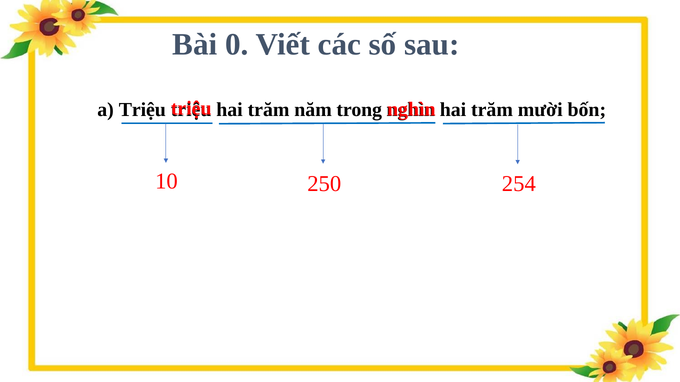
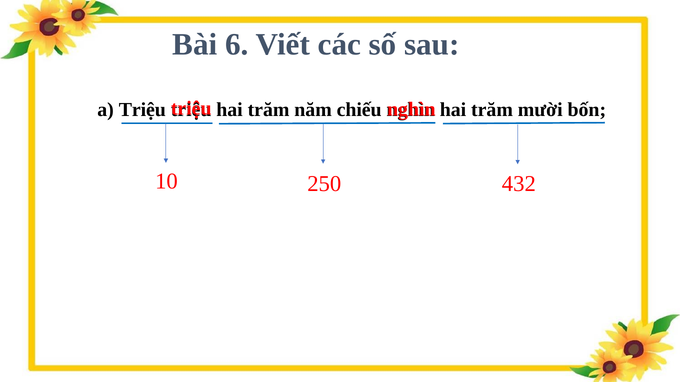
0: 0 -> 6
trong: trong -> chiếu
254: 254 -> 432
